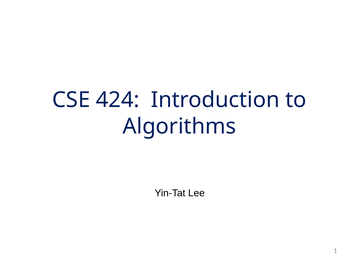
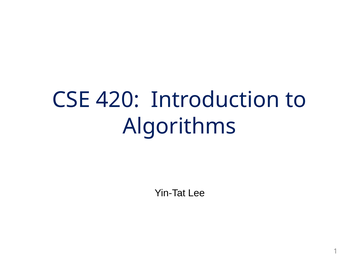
424: 424 -> 420
